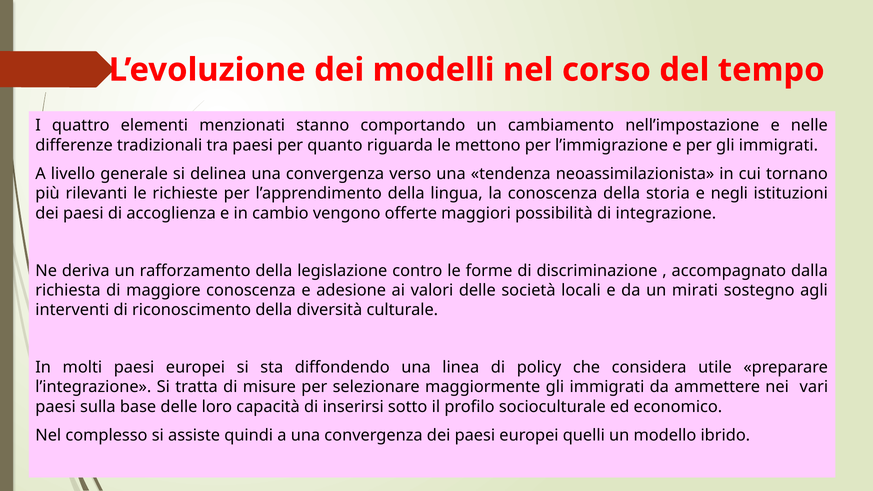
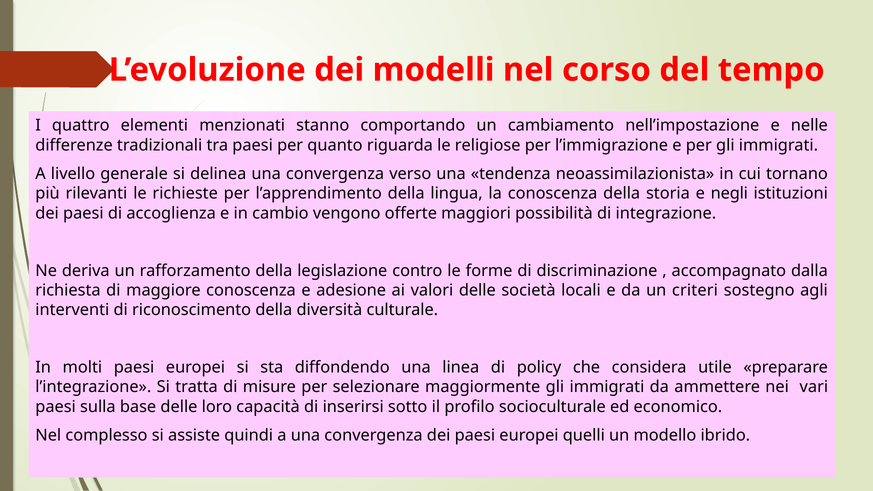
mettono: mettono -> religiose
mirati: mirati -> criteri
